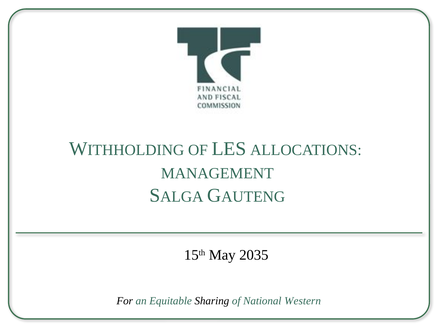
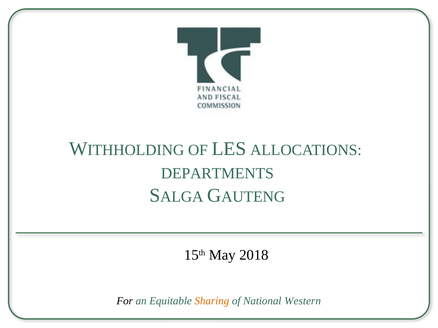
MANAGEMENT: MANAGEMENT -> DEPARTMENTS
2035: 2035 -> 2018
Sharing colour: black -> orange
